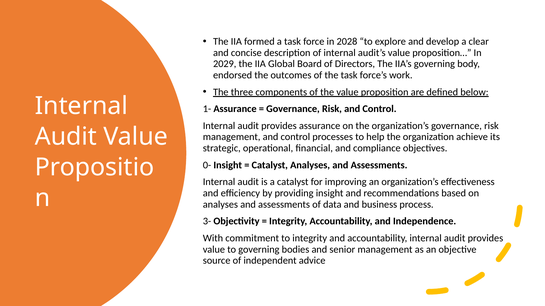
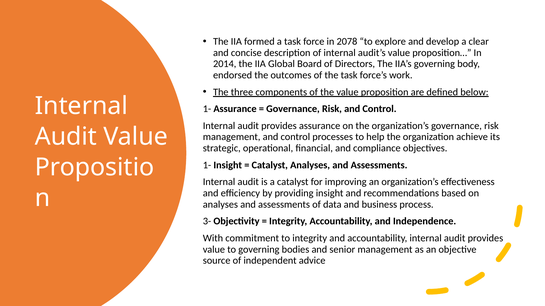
2028: 2028 -> 2078
2029: 2029 -> 2014
0- at (207, 165): 0- -> 1-
